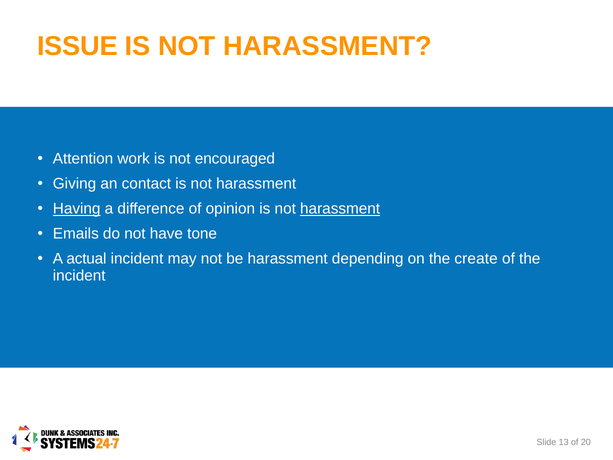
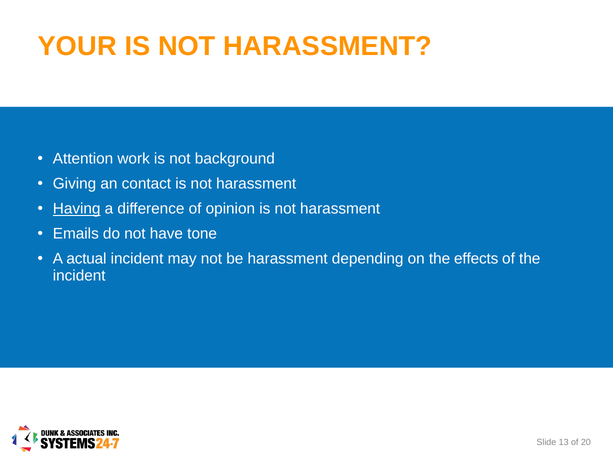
ISSUE: ISSUE -> YOUR
encouraged: encouraged -> background
harassment at (340, 209) underline: present -> none
create: create -> effects
